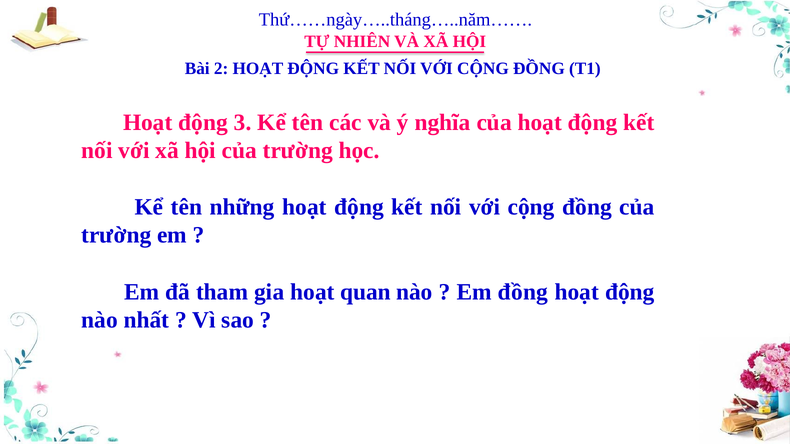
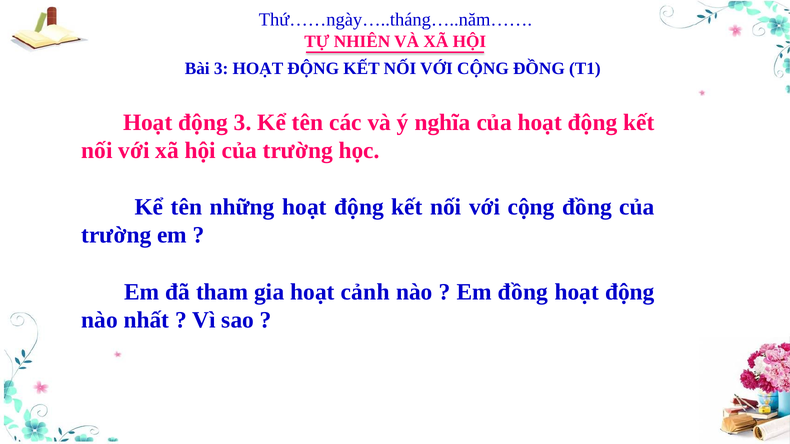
Bài 2: 2 -> 3
quan: quan -> cảnh
